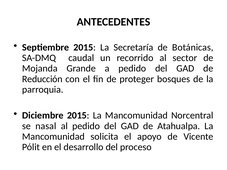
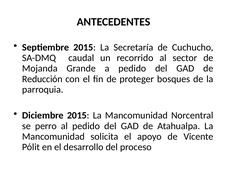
Botánicas: Botánicas -> Cuchucho
nasal: nasal -> perro
